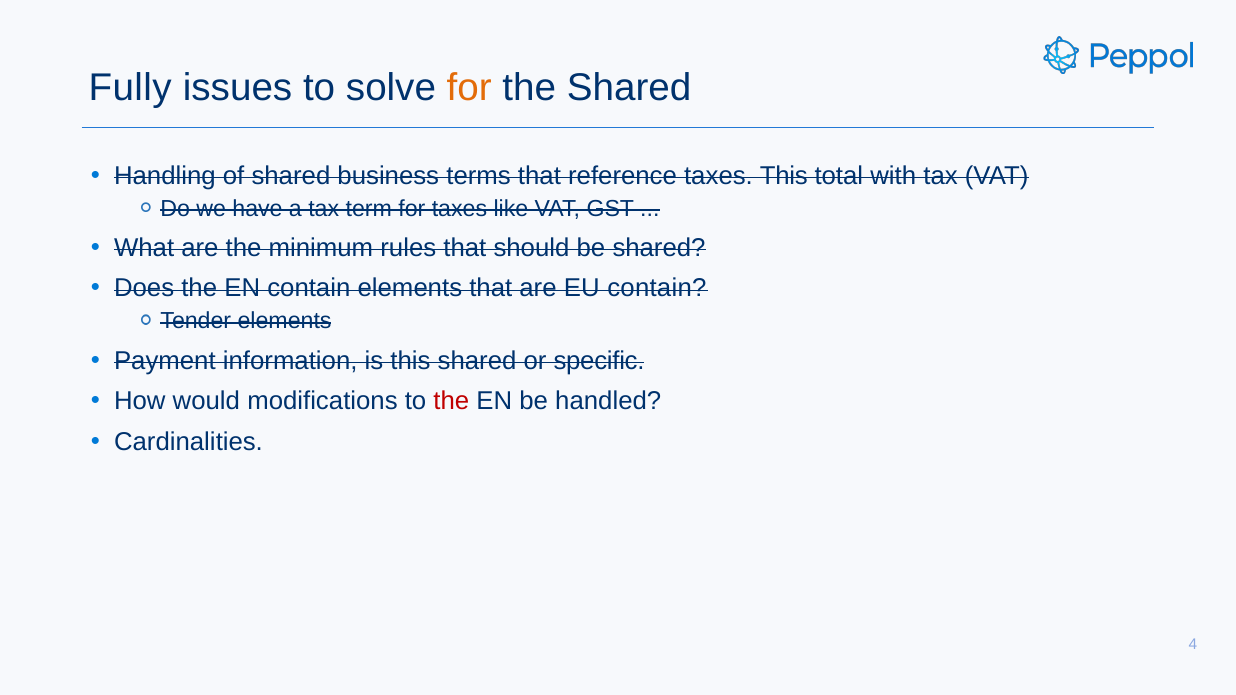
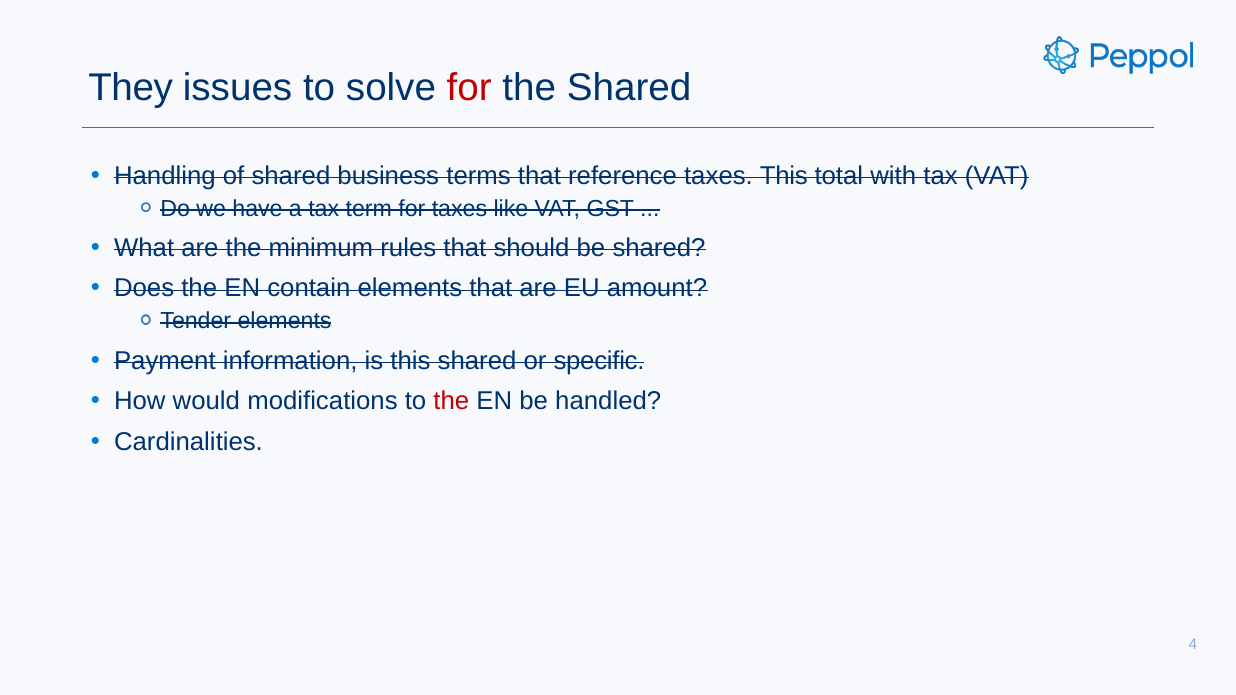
Fully: Fully -> They
for at (469, 88) colour: orange -> red
EU contain: contain -> amount
